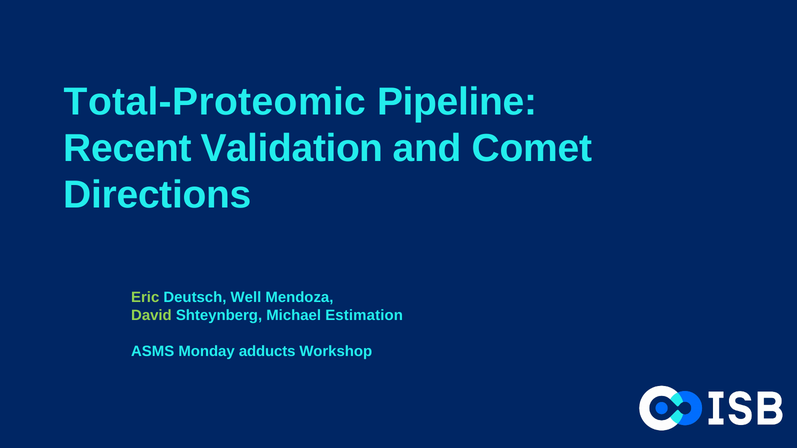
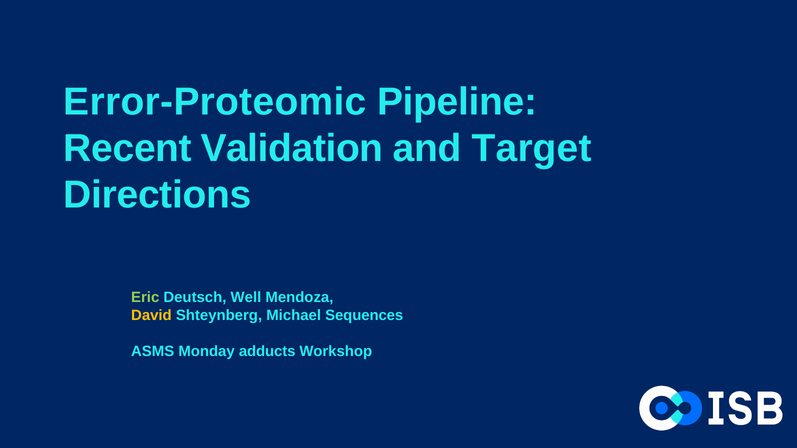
Total-Proteomic: Total-Proteomic -> Error-Proteomic
Comet: Comet -> Target
David colour: light green -> yellow
Estimation: Estimation -> Sequences
